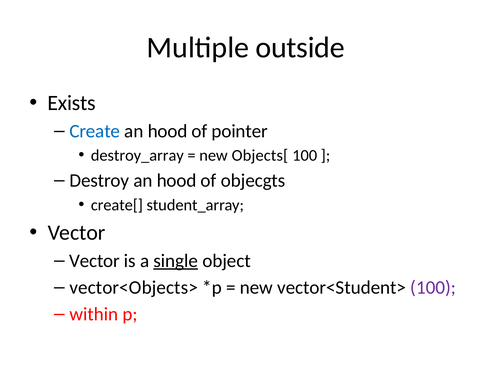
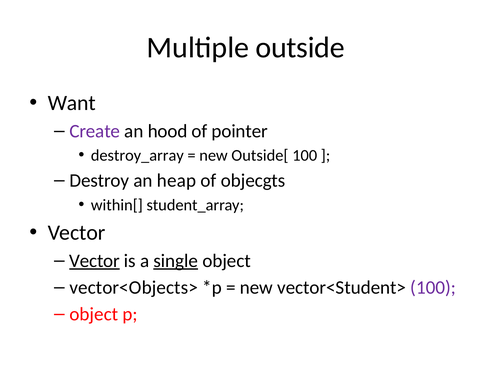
Exists: Exists -> Want
Create colour: blue -> purple
Objects[: Objects[ -> Outside[
Destroy an hood: hood -> heap
create[: create[ -> within[
Vector at (95, 261) underline: none -> present
within at (94, 314): within -> object
